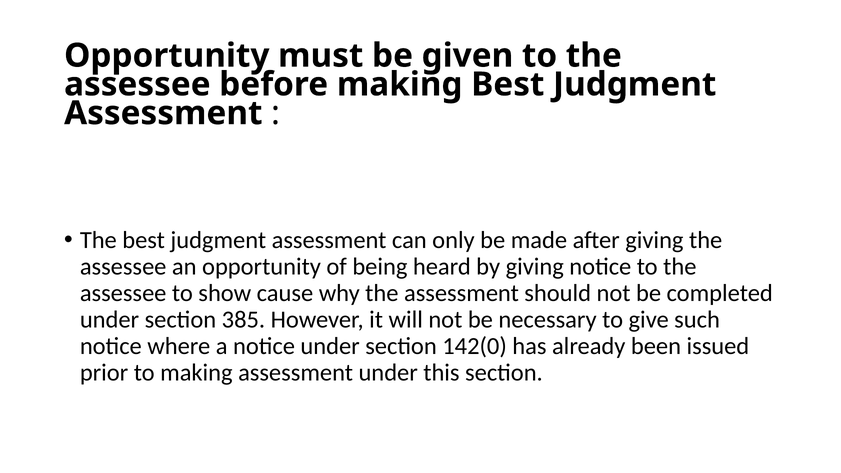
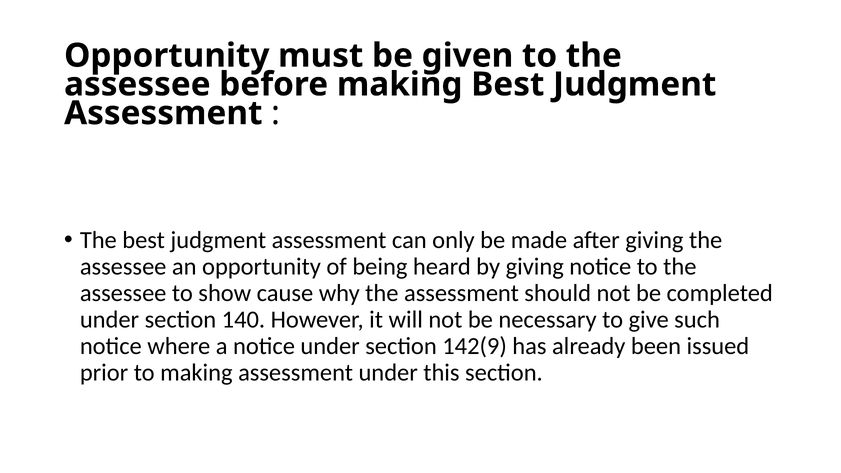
385: 385 -> 140
142(0: 142(0 -> 142(9
